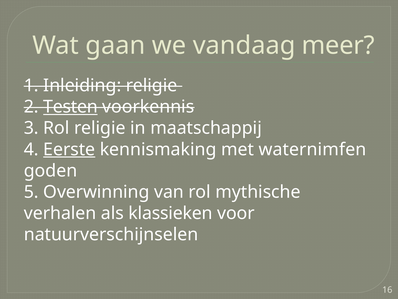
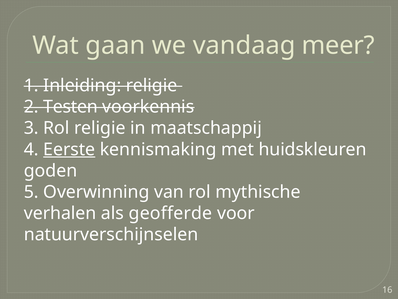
Testen underline: present -> none
waternimfen: waternimfen -> huidskleuren
klassieken: klassieken -> geofferde
